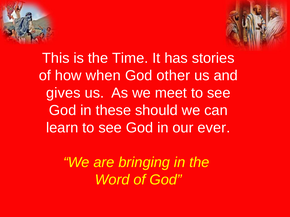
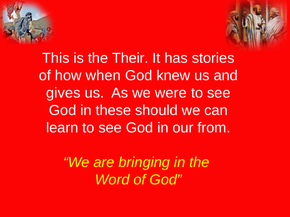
Time: Time -> Their
other: other -> knew
meet: meet -> were
ever: ever -> from
